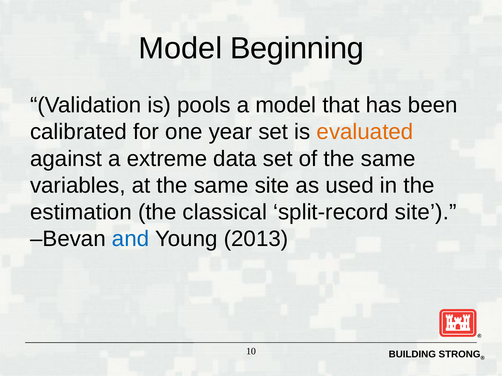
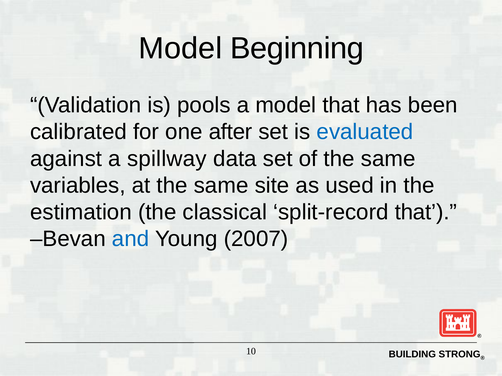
year: year -> after
evaluated colour: orange -> blue
extreme: extreme -> spillway
split-record site: site -> that
2013: 2013 -> 2007
